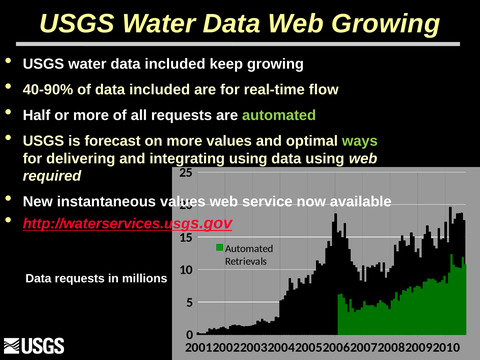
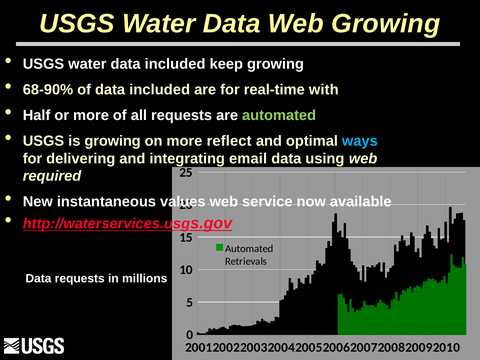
40-90%: 40-90% -> 68-90%
flow: flow -> with
is forecast: forecast -> growing
more values: values -> reflect
ways colour: light green -> light blue
integrating using: using -> email
